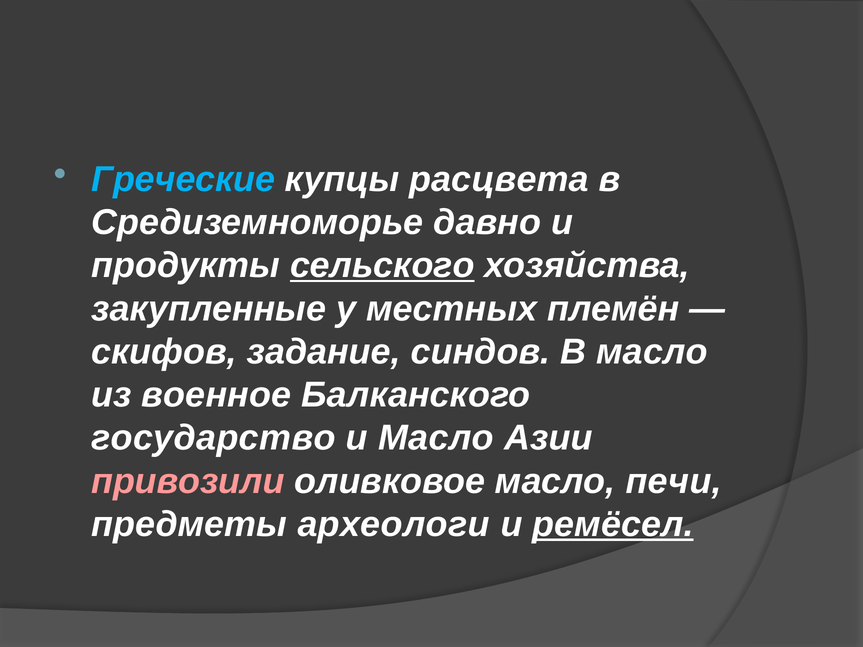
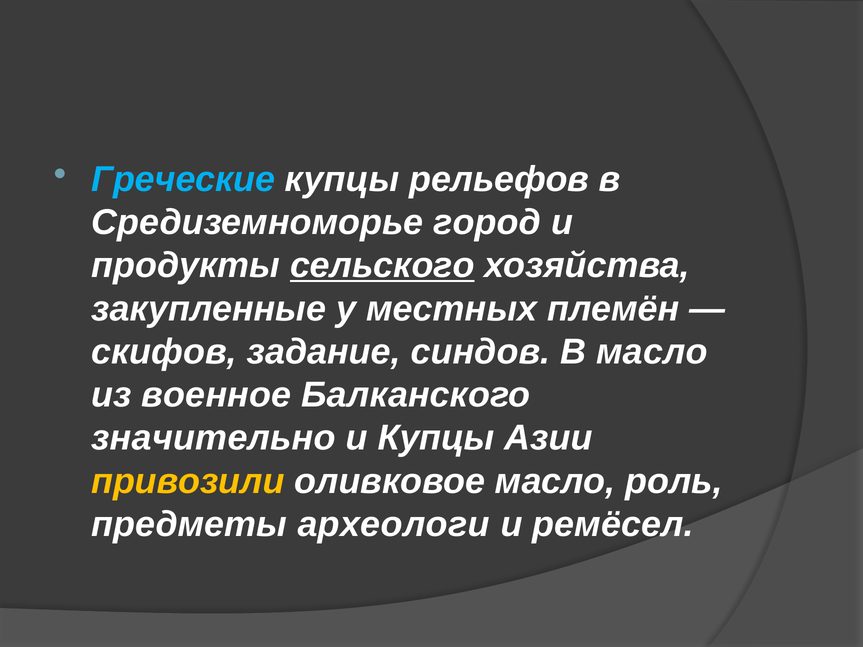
расцвета: расцвета -> рельефов
давно: давно -> город
государство: государство -> значительно
и Масло: Масло -> Купцы
привозили colour: pink -> yellow
печи: печи -> роль
ремёсел underline: present -> none
